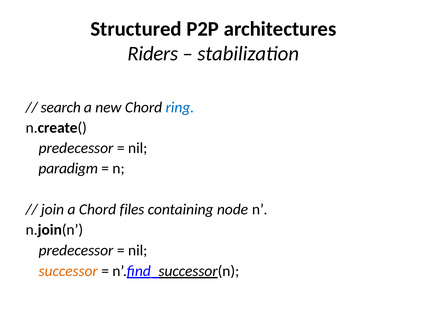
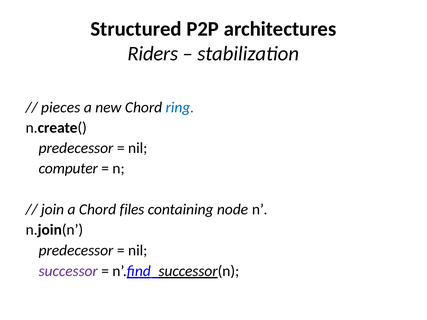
search: search -> pieces
paradigm: paradigm -> computer
successor colour: orange -> purple
